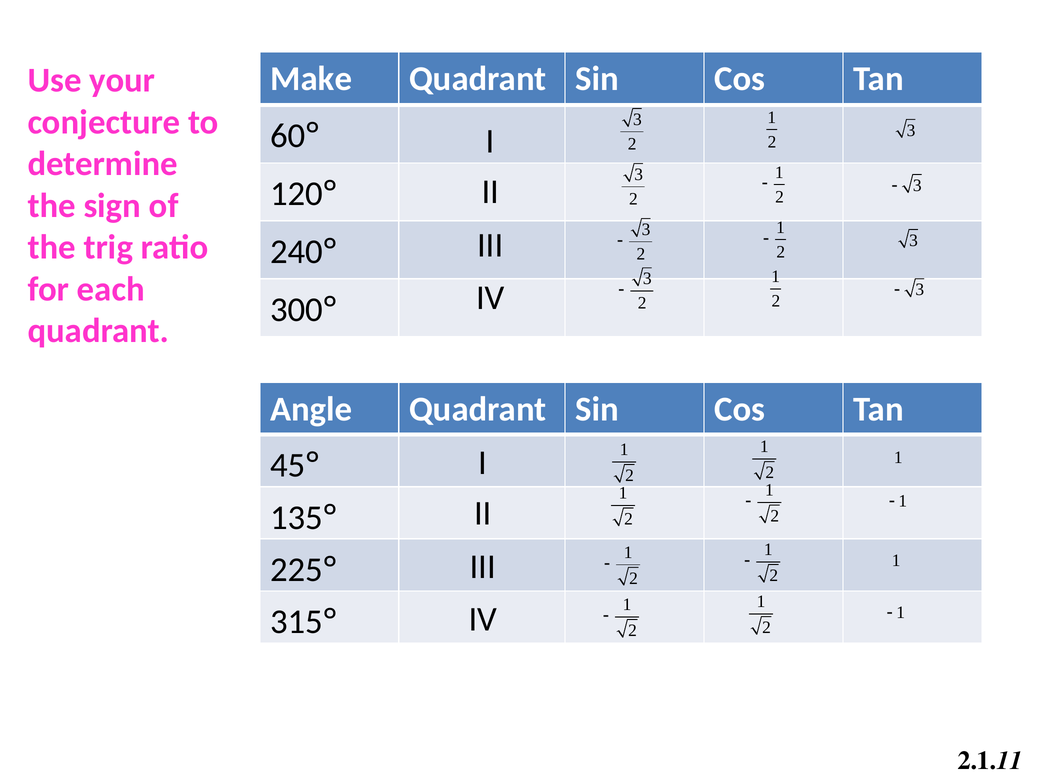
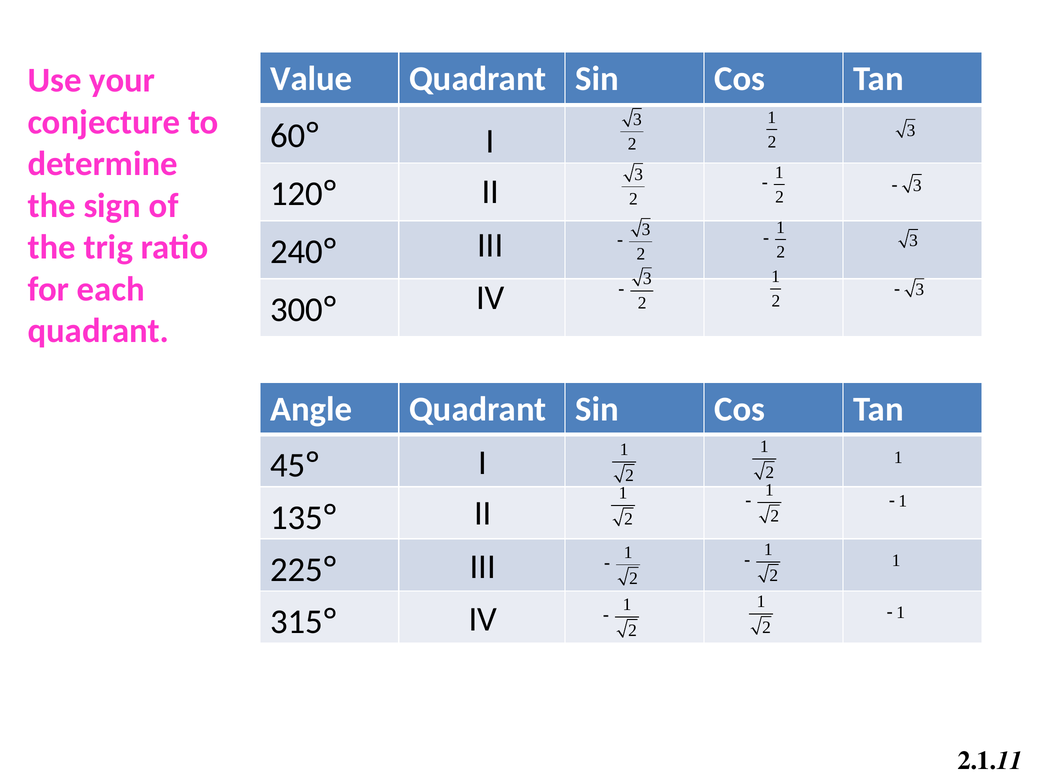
Make: Make -> Value
